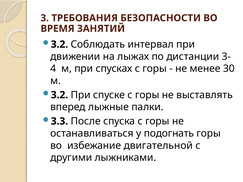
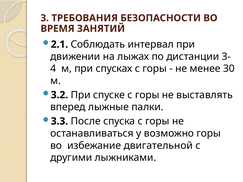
3.2 at (59, 44): 3.2 -> 2.1
подогнать: подогнать -> возможно
